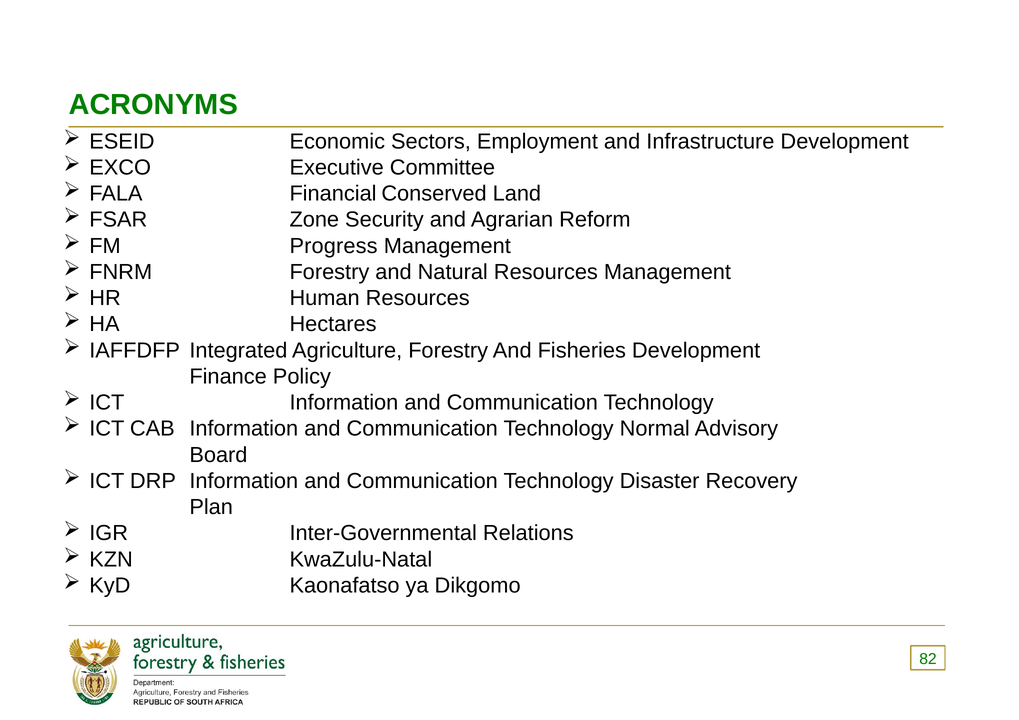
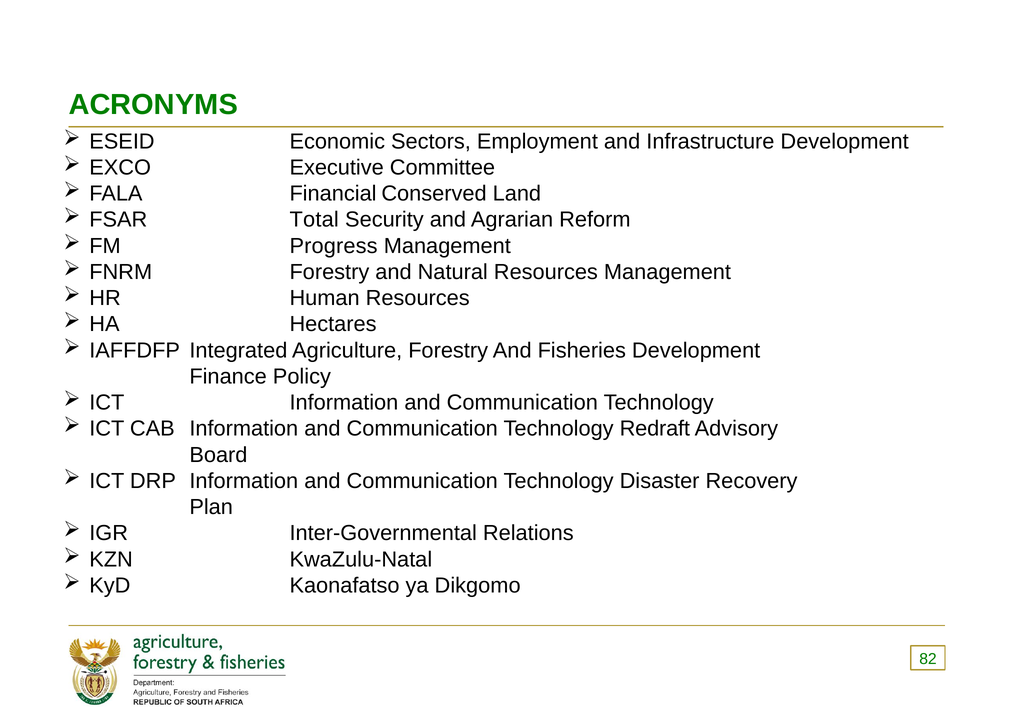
Zone: Zone -> Total
Normal: Normal -> Redraft
